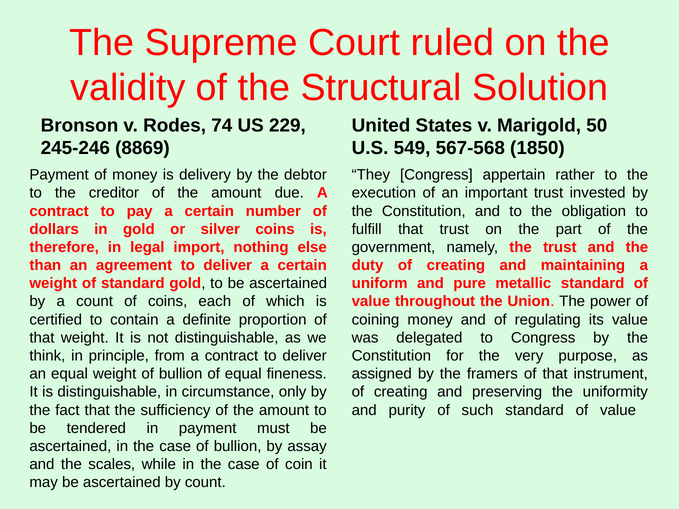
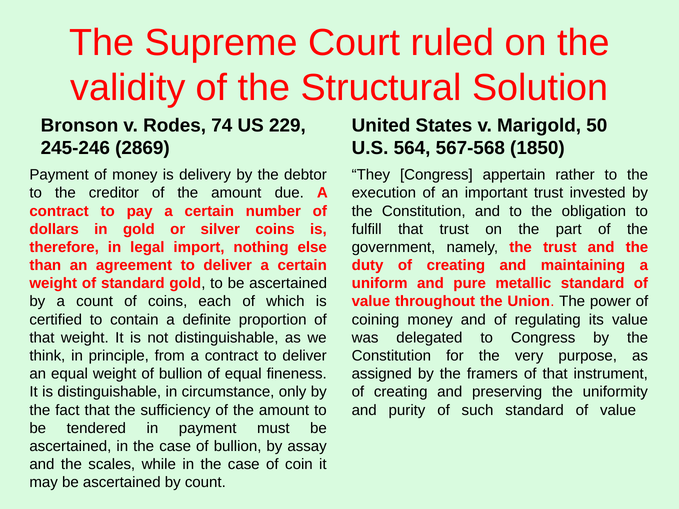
8869: 8869 -> 2869
549: 549 -> 564
